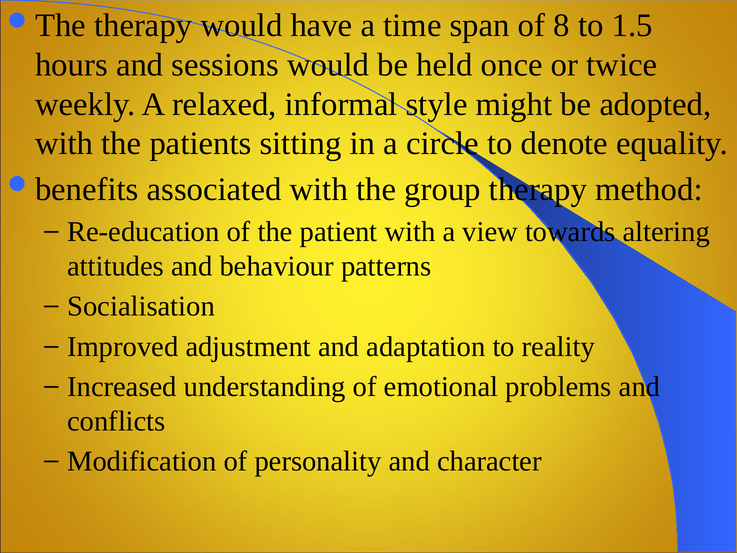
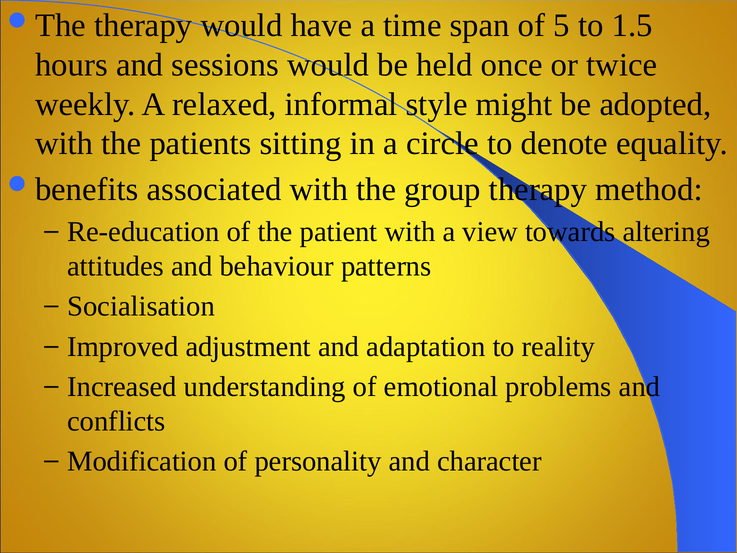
8: 8 -> 5
